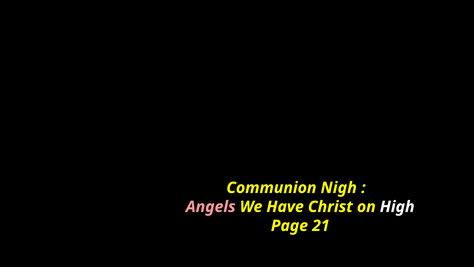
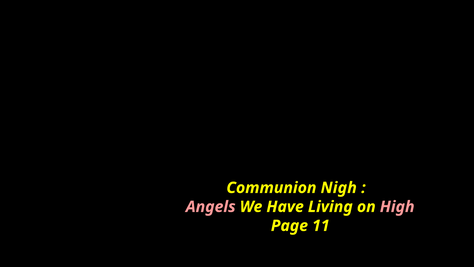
Christ: Christ -> Living
High colour: white -> pink
21: 21 -> 11
